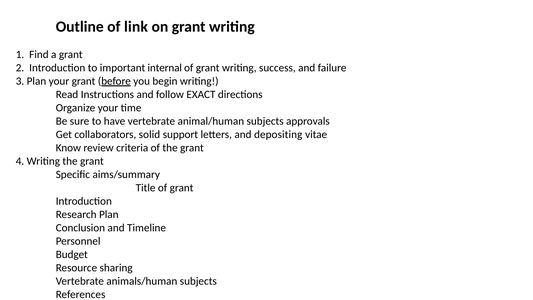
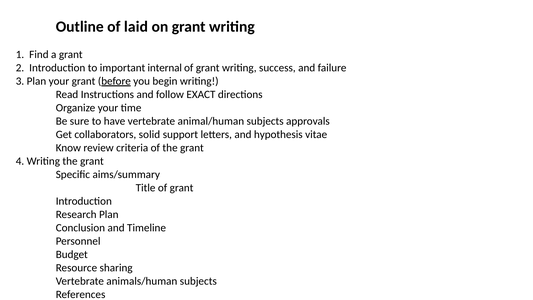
link: link -> laid
depositing: depositing -> hypothesis
